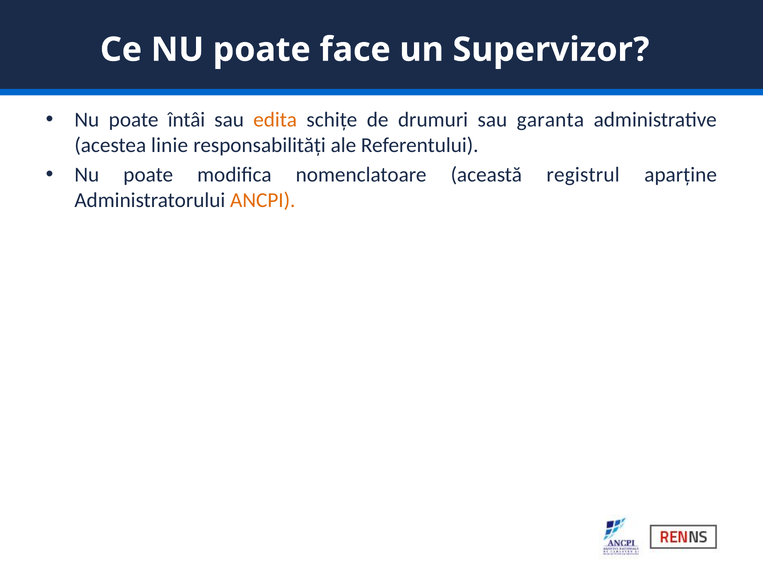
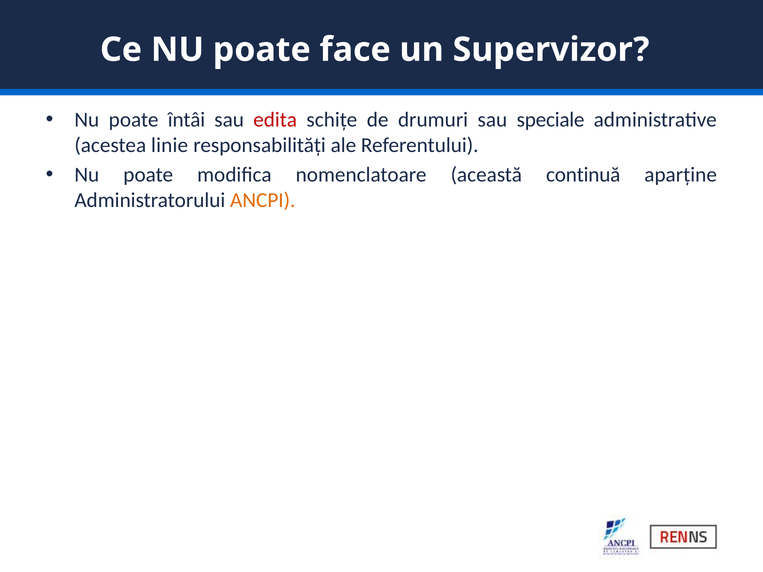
edita colour: orange -> red
garanta: garanta -> speciale
registrul: registrul -> continuă
